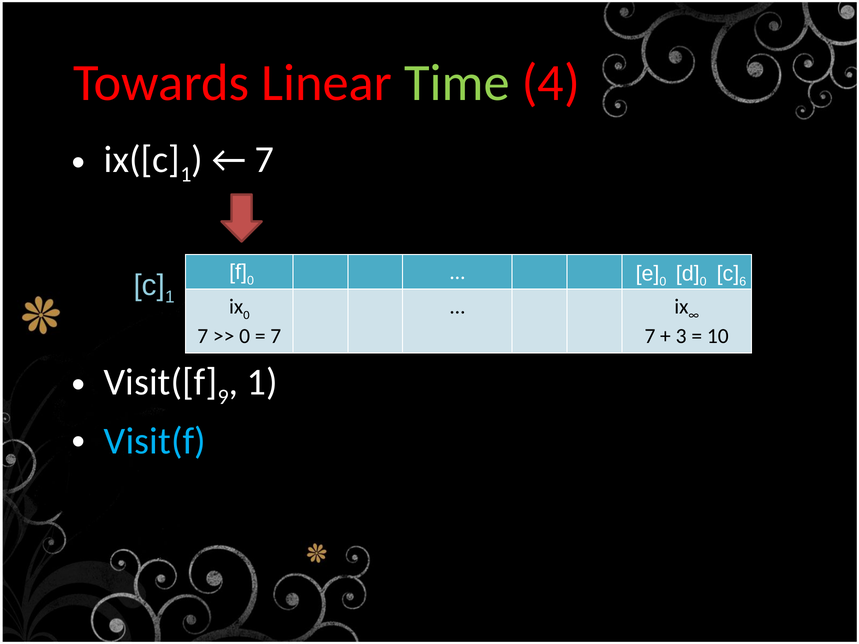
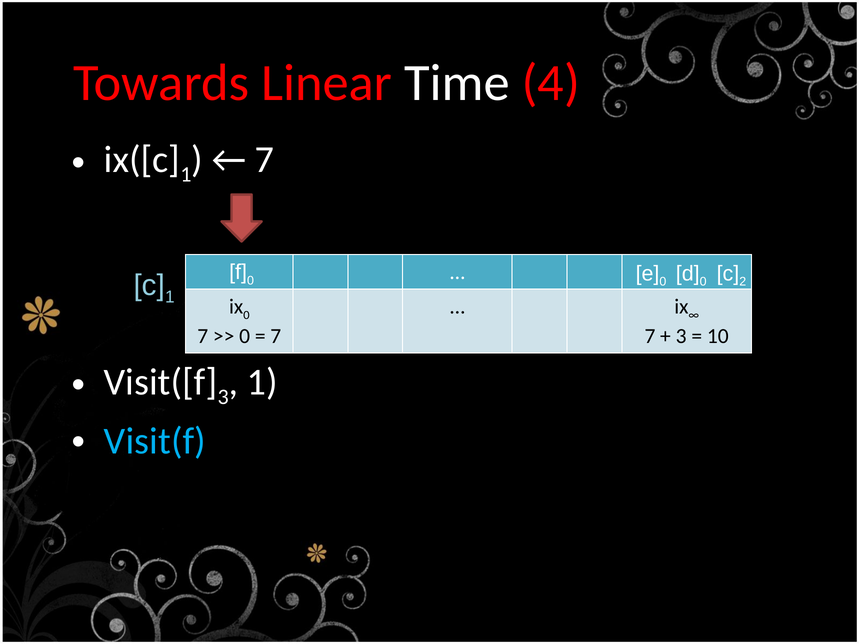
Time colour: light green -> white
6: 6 -> 2
9 at (223, 397): 9 -> 3
